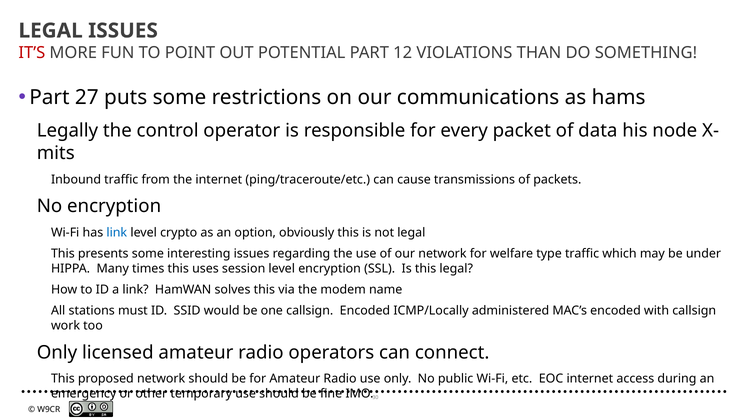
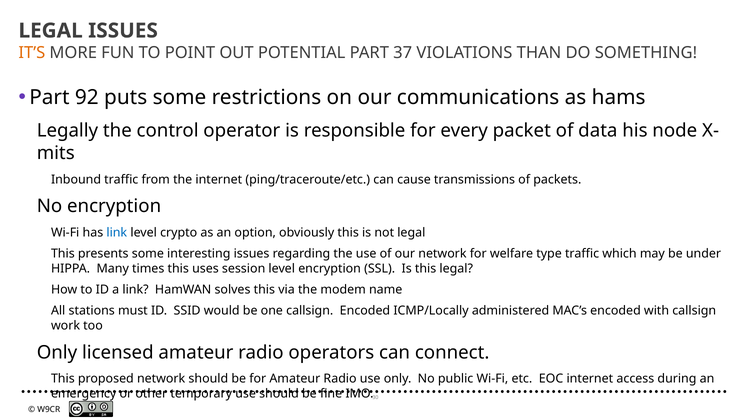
IT’S colour: red -> orange
12: 12 -> 37
27: 27 -> 92
